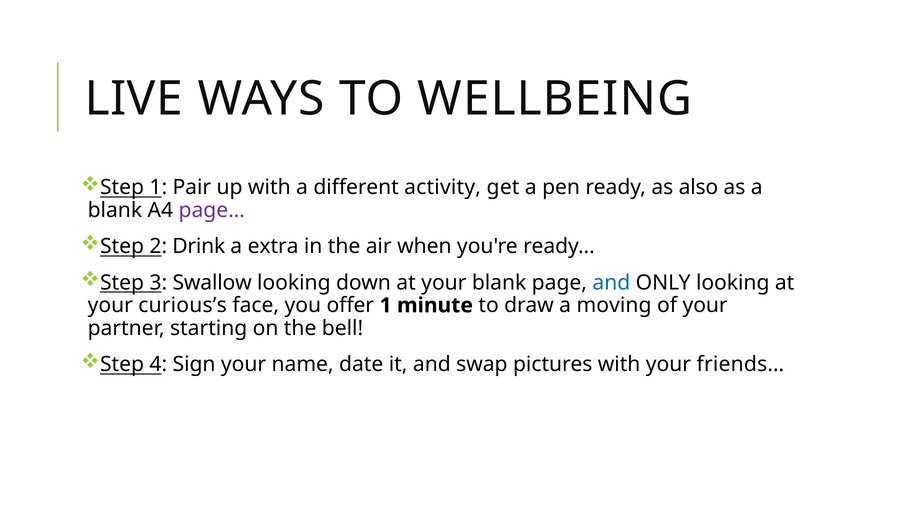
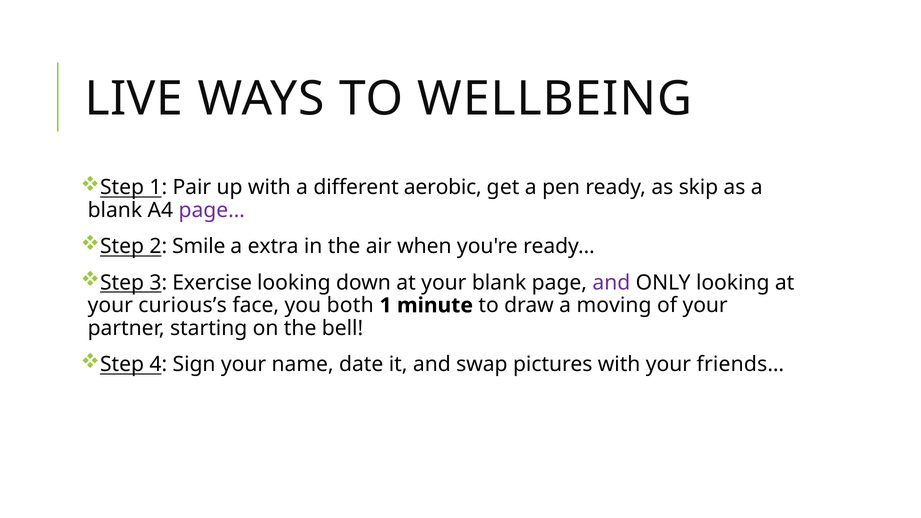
activity: activity -> aerobic
also: also -> skip
Drink: Drink -> Smile
Swallow: Swallow -> Exercise
and at (611, 283) colour: blue -> purple
offer: offer -> both
